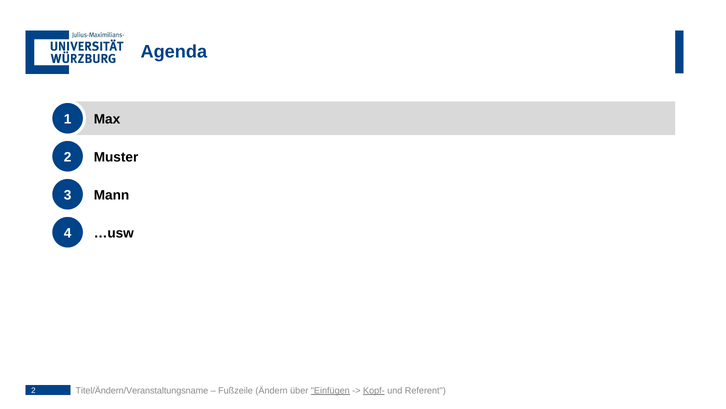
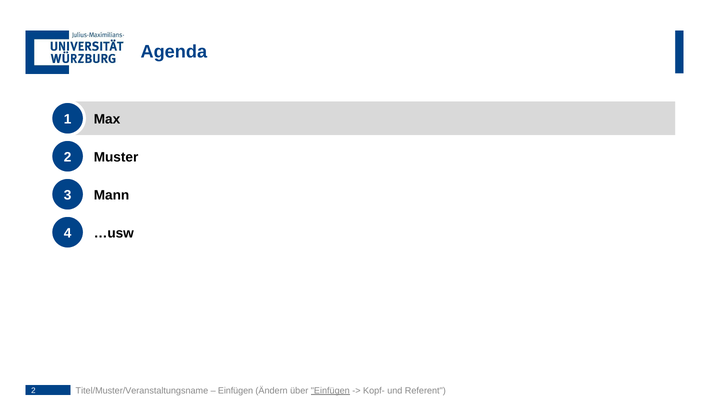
Titel/Ändern/Veranstaltungsname: Titel/Ändern/Veranstaltungsname -> Titel/Muster/Veranstaltungsname
Fußzeile at (236, 390): Fußzeile -> Einfügen
Kopf- underline: present -> none
